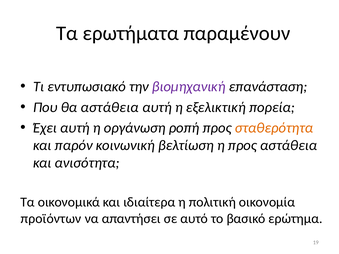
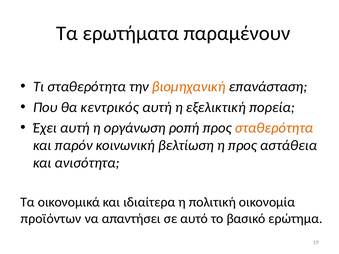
Τι εντυπωσιακό: εντυπωσιακό -> σταθερότητα
βιομηχανική colour: purple -> orange
θα αστάθεια: αστάθεια -> κεντρικός
